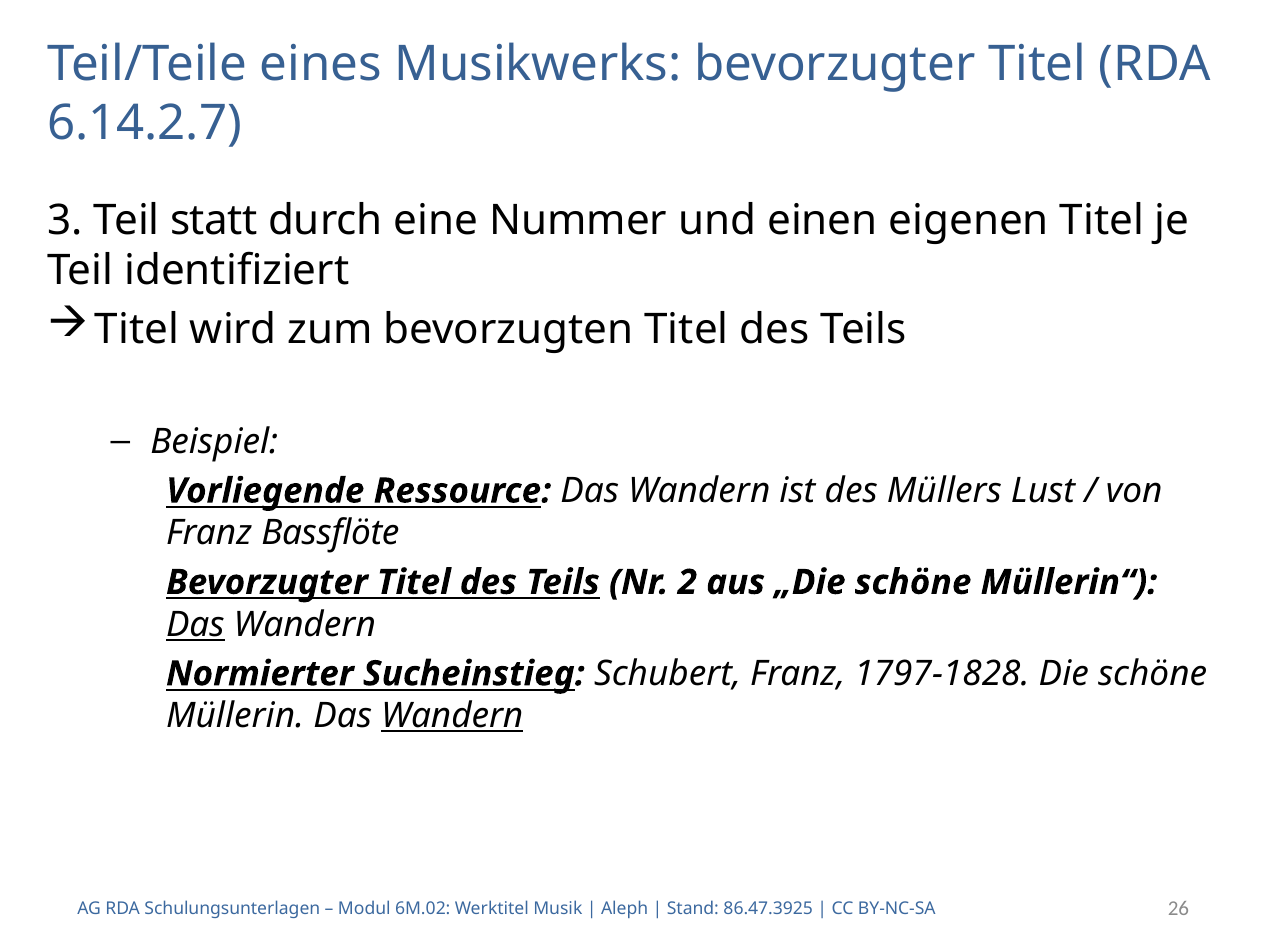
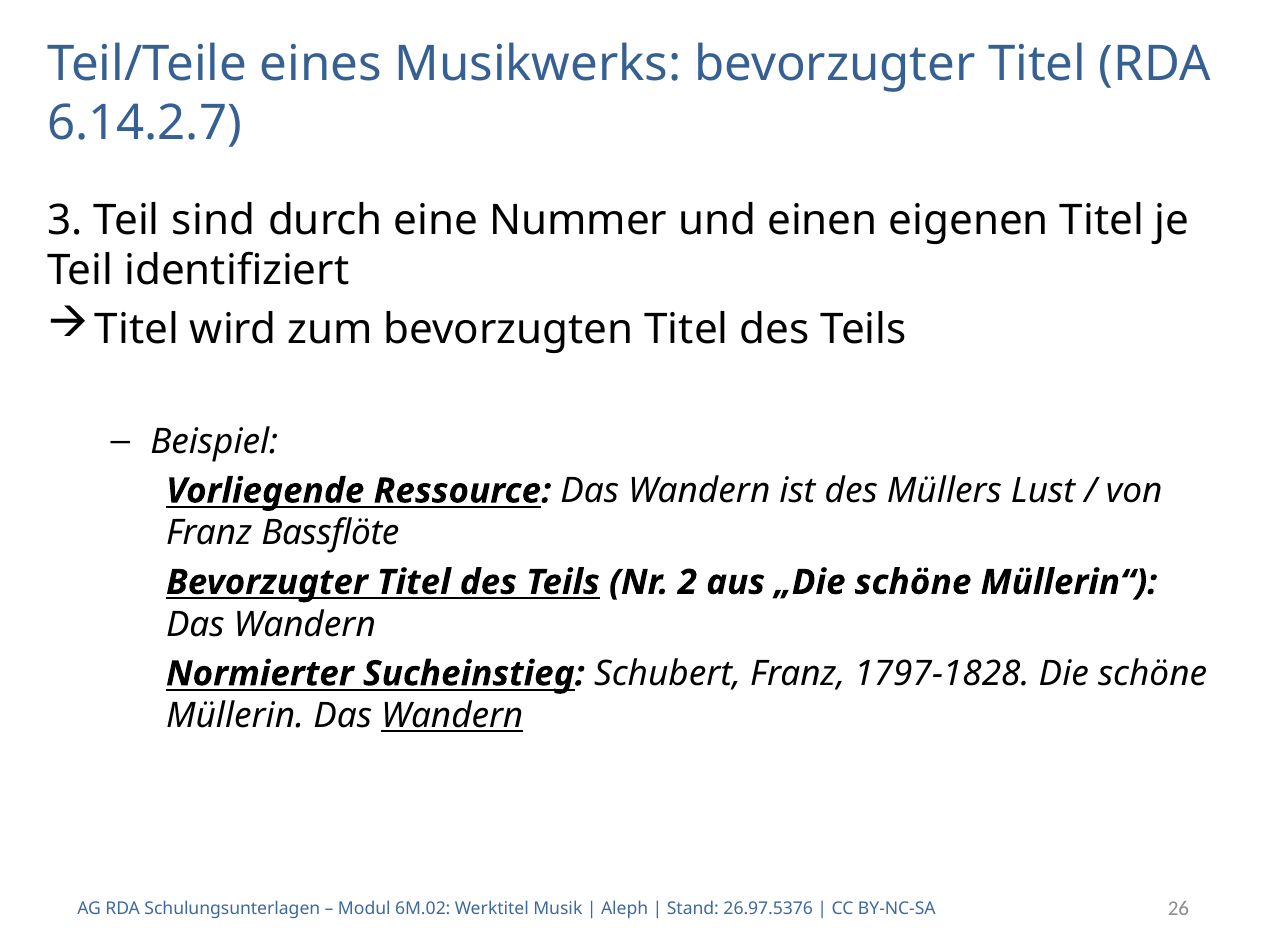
statt: statt -> sind
Das at (195, 624) underline: present -> none
86.47.3925: 86.47.3925 -> 26.97.5376
